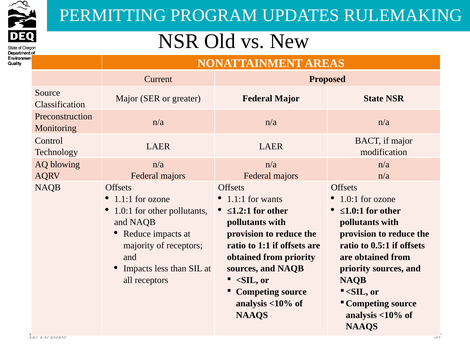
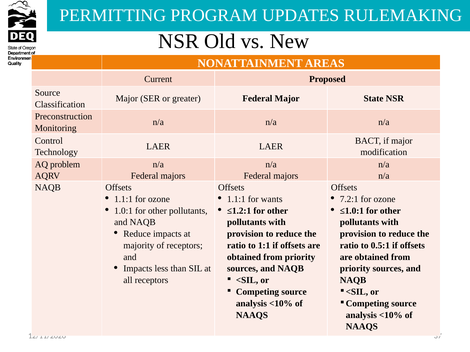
blowing: blowing -> problem
1.0:1 at (349, 199): 1.0:1 -> 7.2:1
